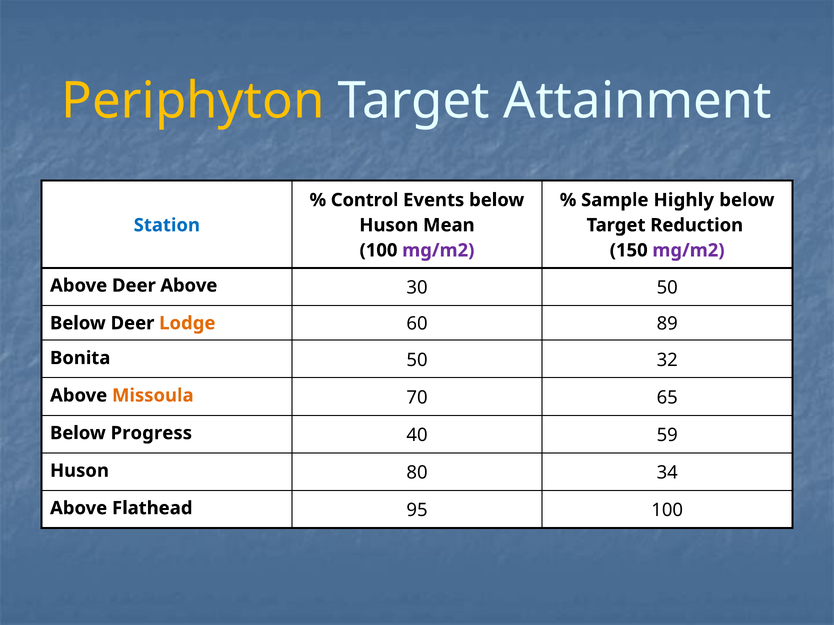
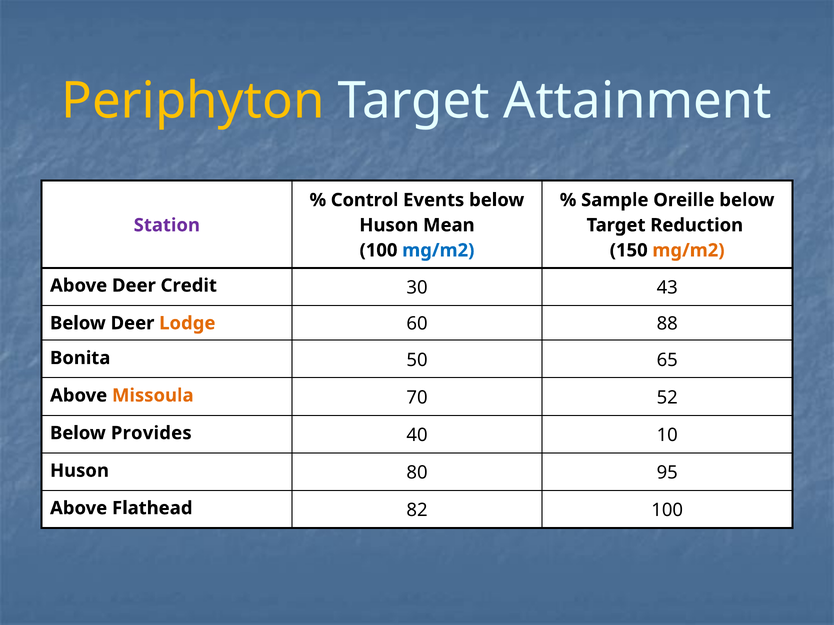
Highly: Highly -> Oreille
Station colour: blue -> purple
mg/m2 at (438, 251) colour: purple -> blue
mg/m2 at (688, 251) colour: purple -> orange
Deer Above: Above -> Credit
30 50: 50 -> 43
89: 89 -> 88
32: 32 -> 65
65: 65 -> 52
Progress: Progress -> Provides
59: 59 -> 10
34: 34 -> 95
95: 95 -> 82
